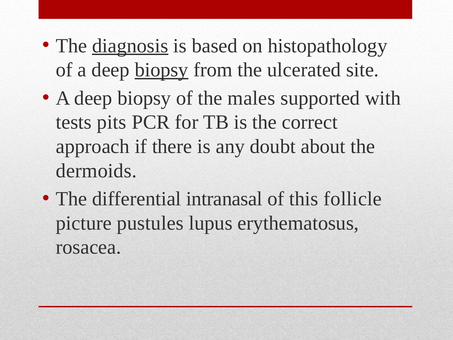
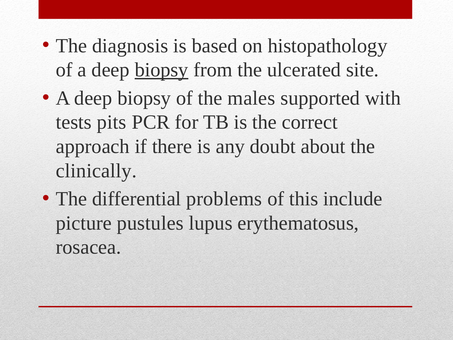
diagnosis underline: present -> none
dermoids: dermoids -> clinically
intranasal: intranasal -> problems
follicle: follicle -> include
